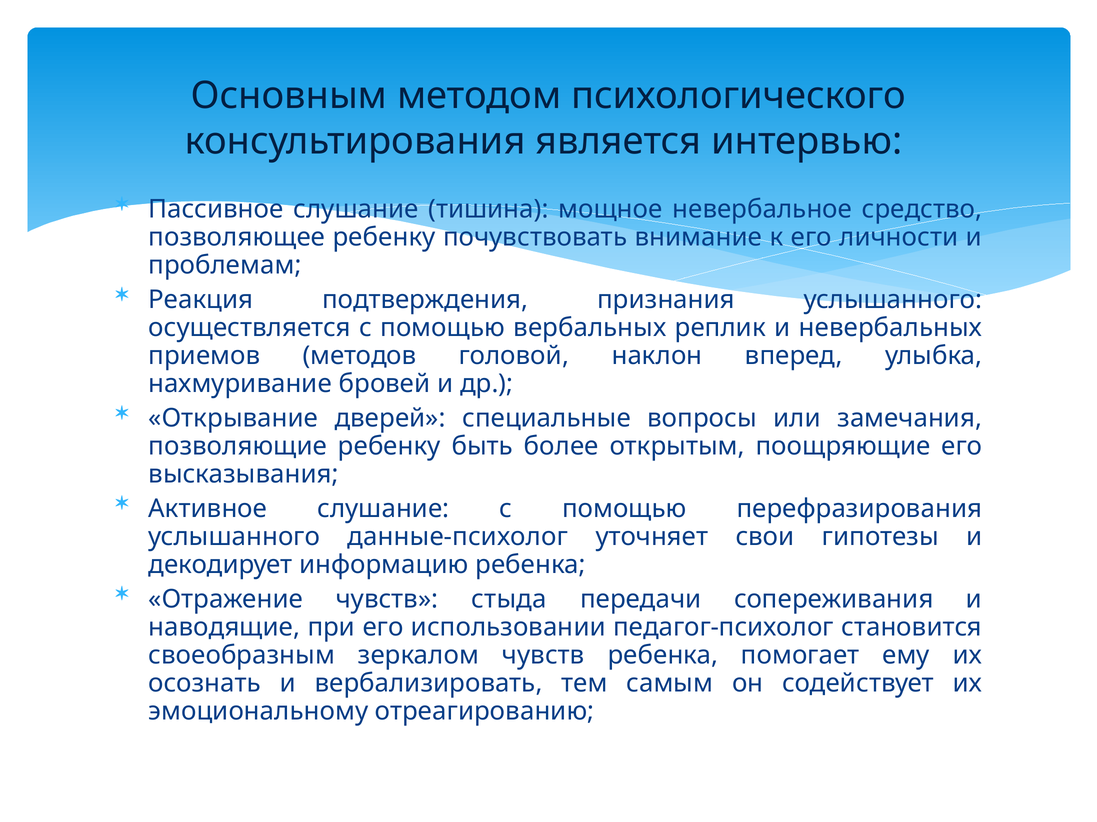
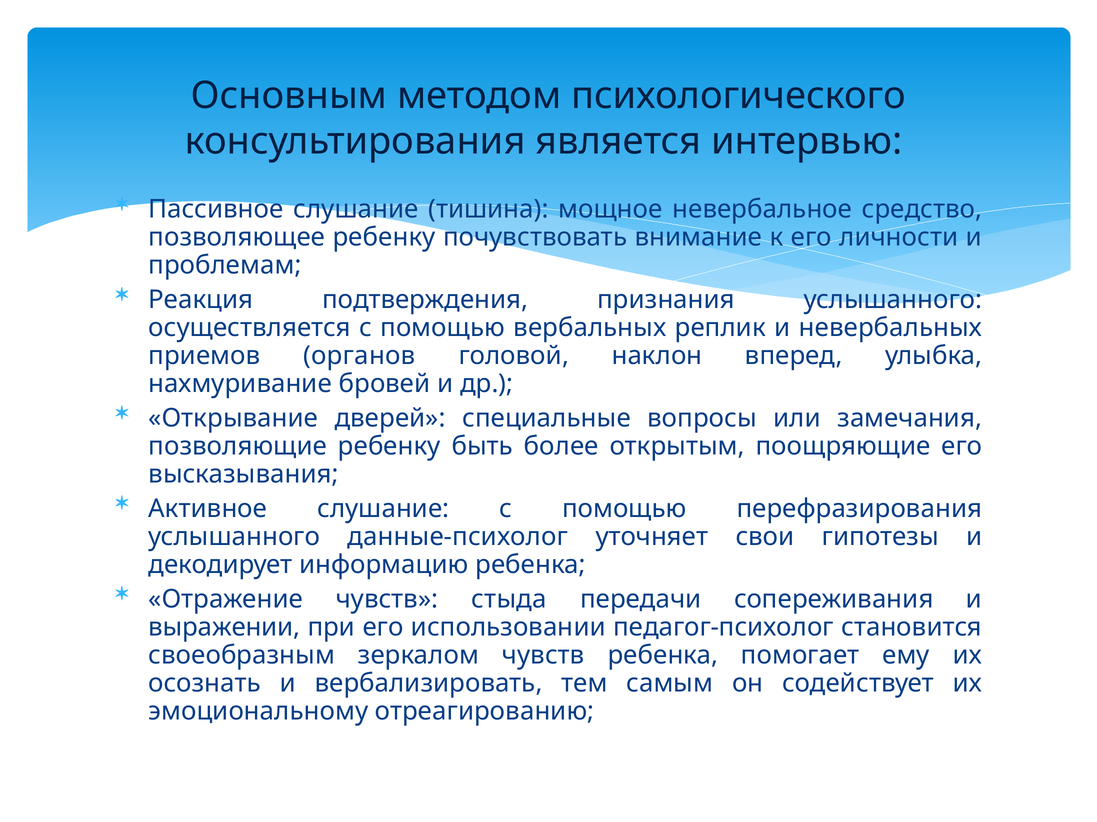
методов: методов -> органов
наводящие: наводящие -> выражении
